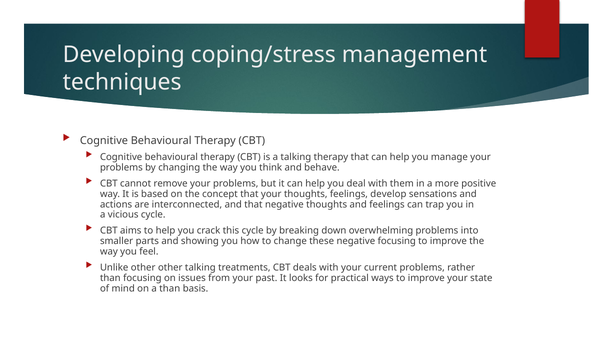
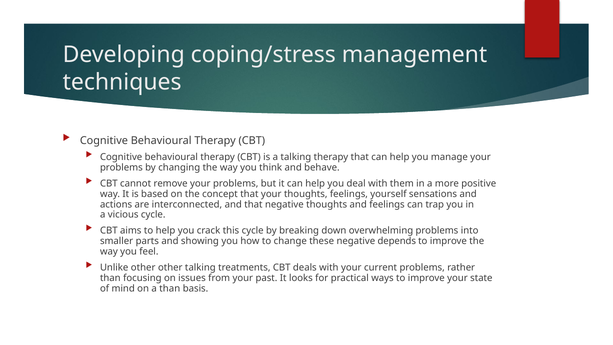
develop: develop -> yourself
negative focusing: focusing -> depends
